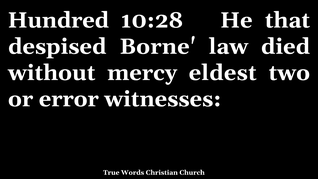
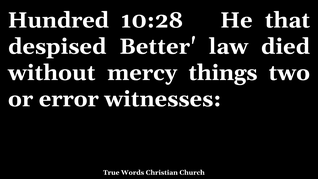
Borne: Borne -> Better
eldest: eldest -> things
